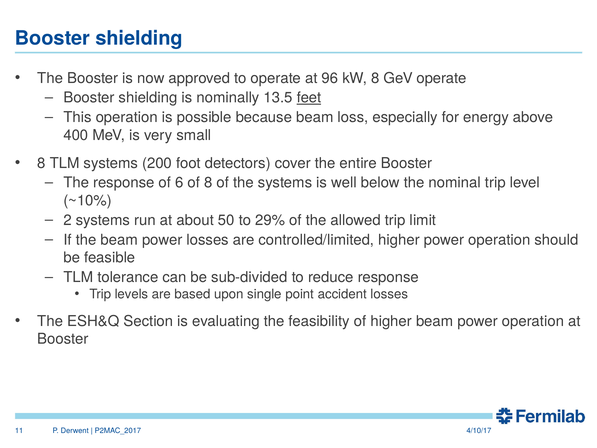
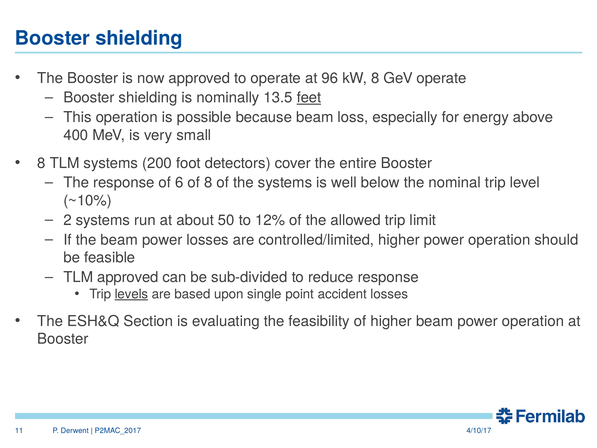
29%: 29% -> 12%
TLM tolerance: tolerance -> approved
levels underline: none -> present
